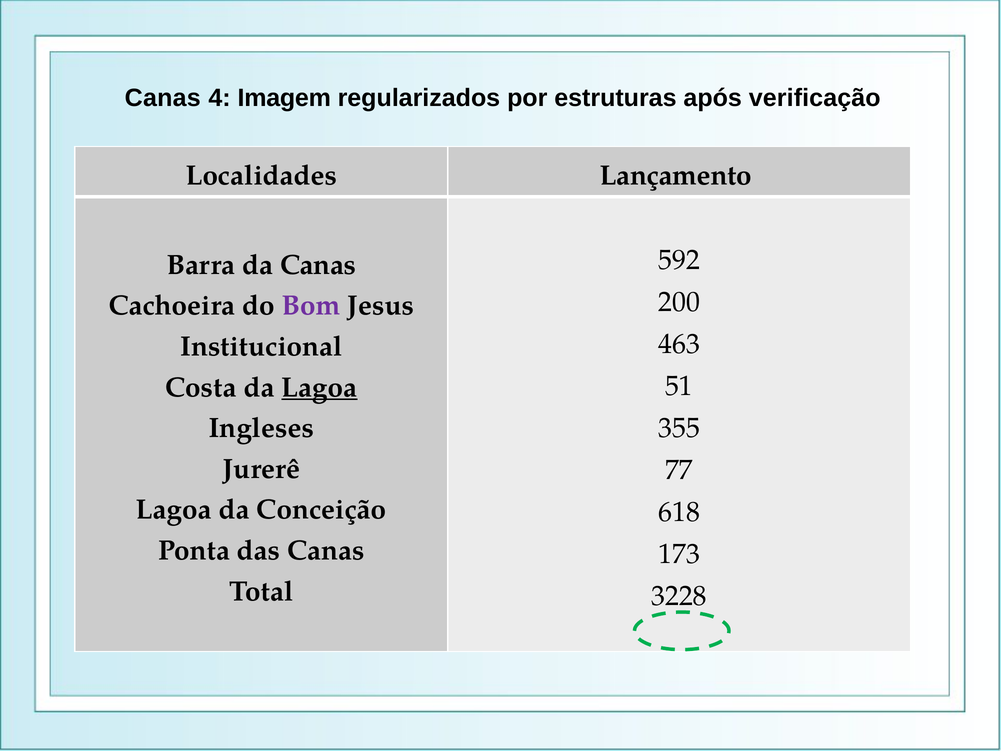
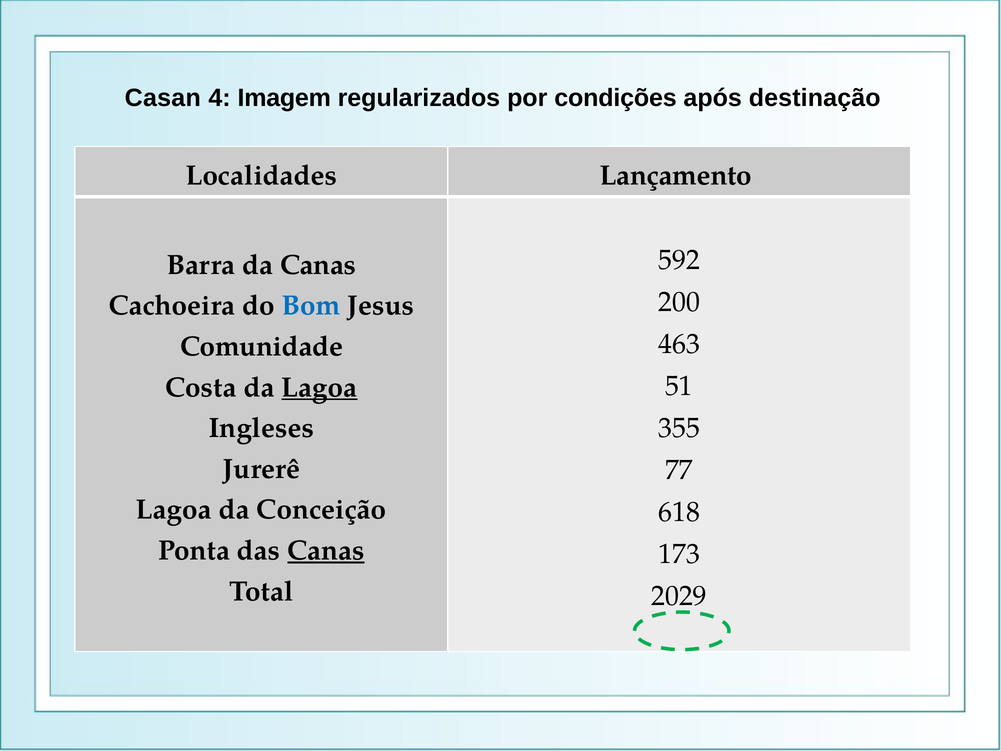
Canas at (163, 98): Canas -> Casan
estruturas: estruturas -> condições
verificação: verificação -> destinação
Bom colour: purple -> blue
Institucional: Institucional -> Comunidade
Canas at (326, 550) underline: none -> present
3228: 3228 -> 2029
